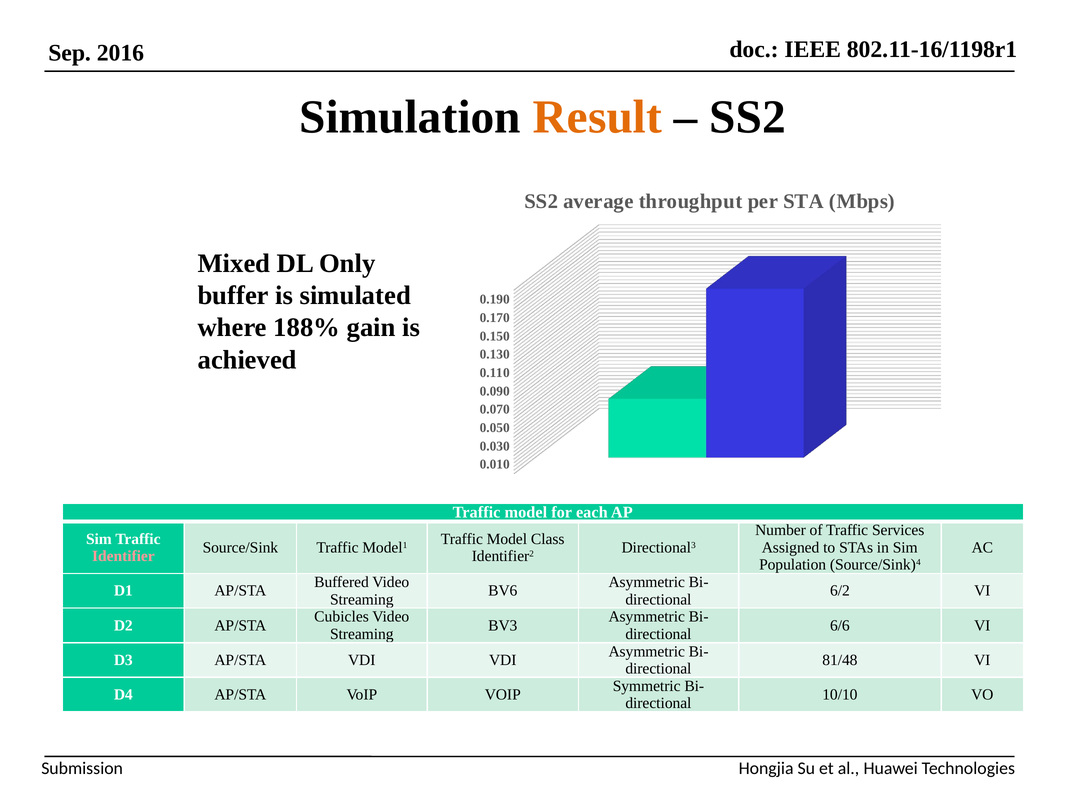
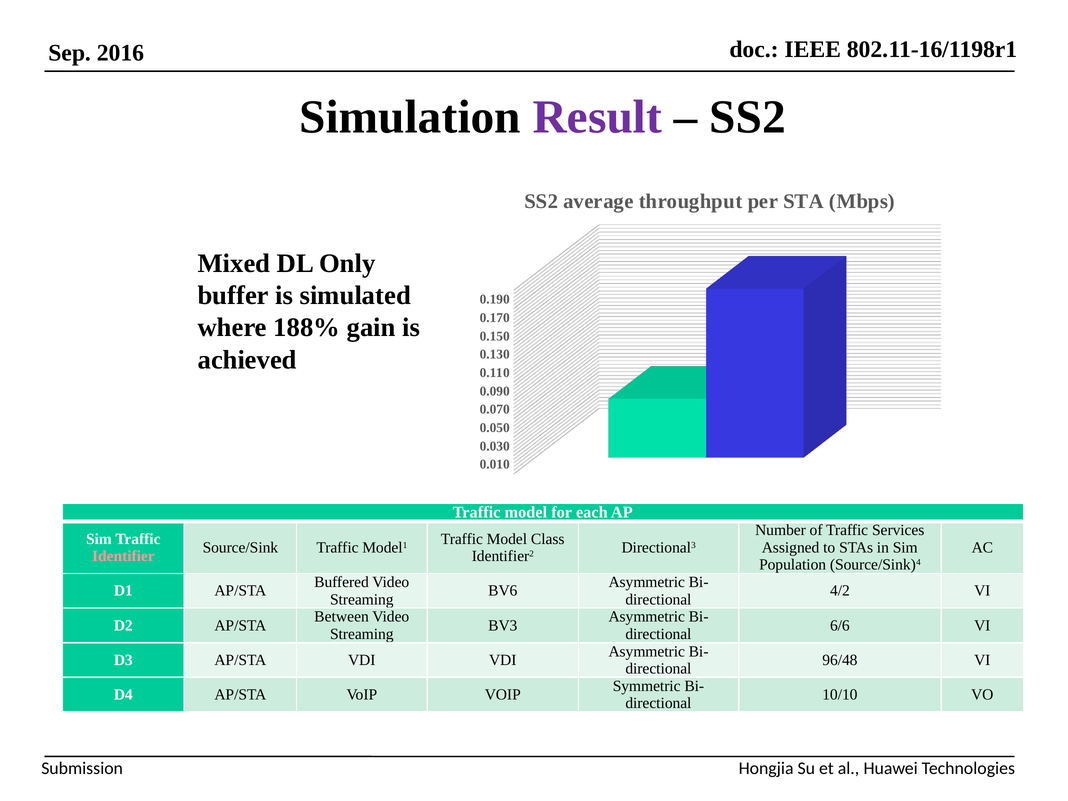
Result colour: orange -> purple
6/2: 6/2 -> 4/2
Cubicles: Cubicles -> Between
81/48: 81/48 -> 96/48
